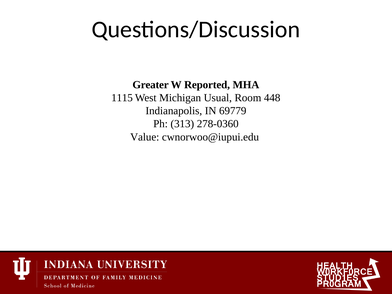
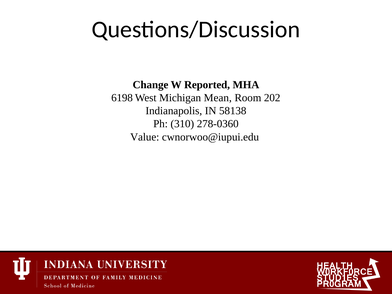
Greater: Greater -> Change
1115: 1115 -> 6198
Usual: Usual -> Mean
448: 448 -> 202
69779: 69779 -> 58138
313: 313 -> 310
